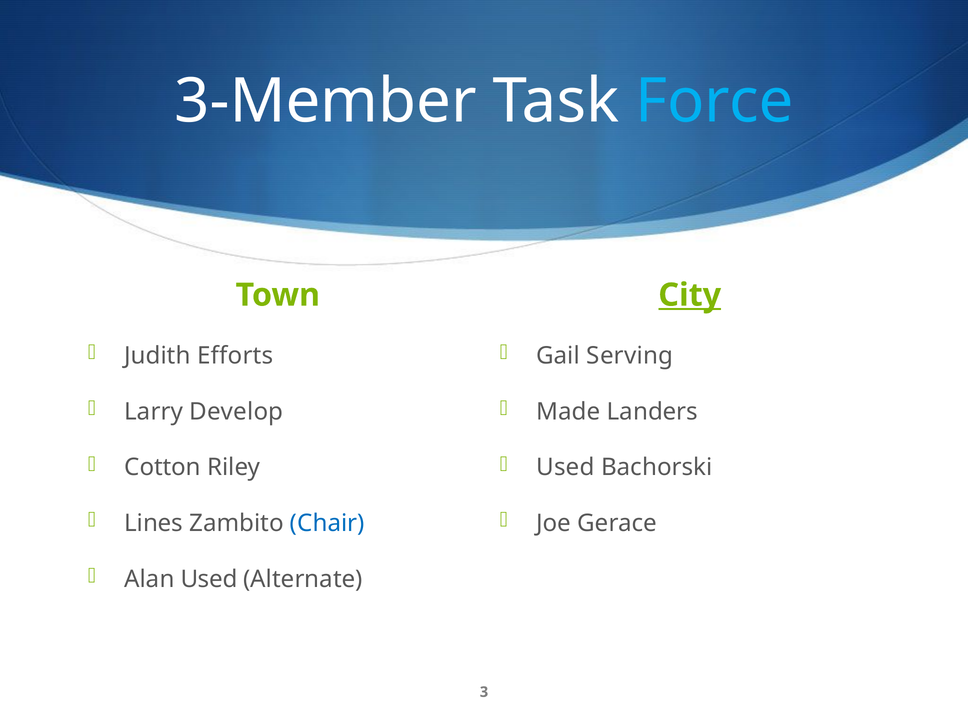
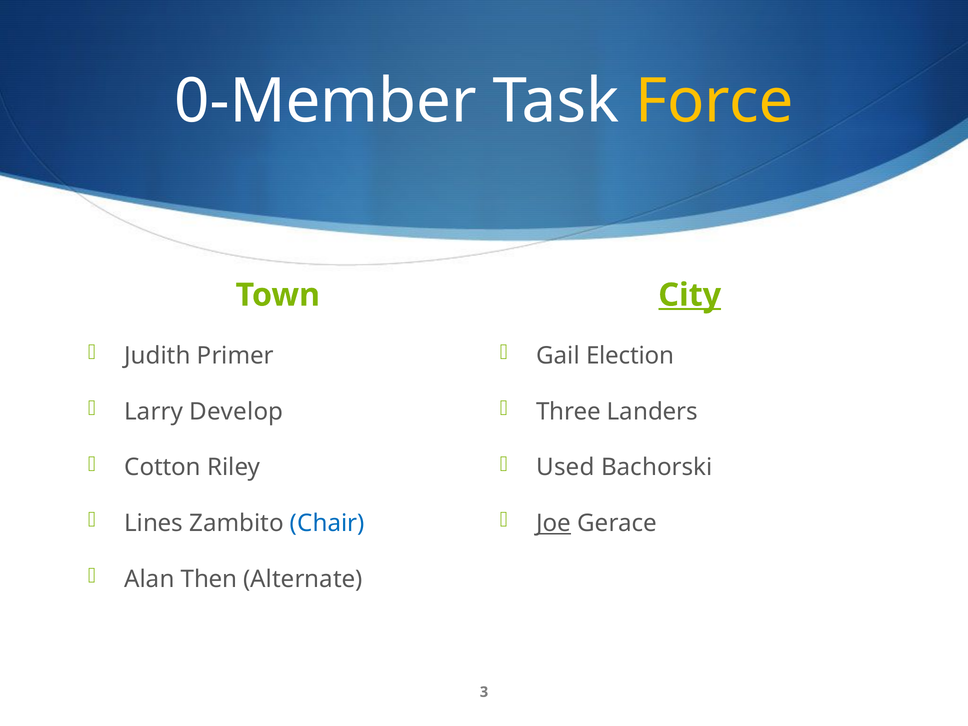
3-Member: 3-Member -> 0-Member
Force colour: light blue -> yellow
Efforts: Efforts -> Primer
Serving: Serving -> Election
Made: Made -> Three
Joe underline: none -> present
Alan Used: Used -> Then
